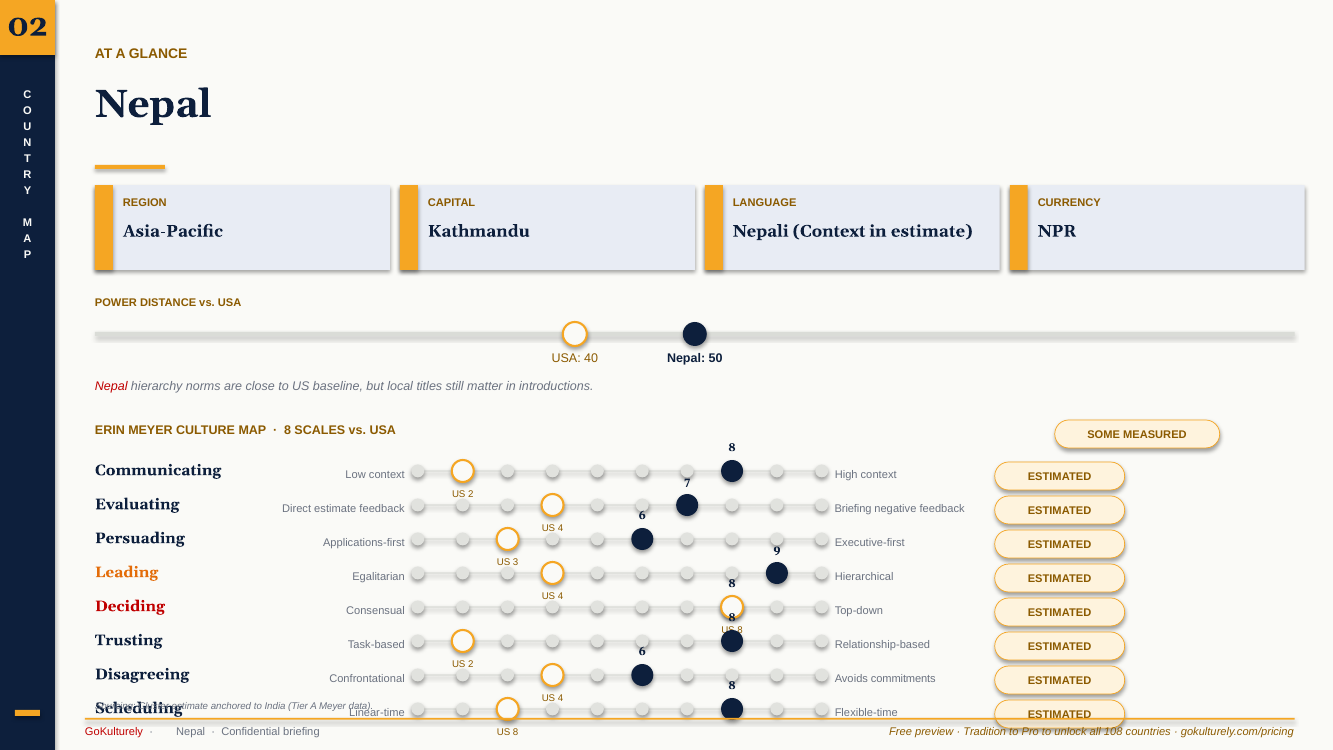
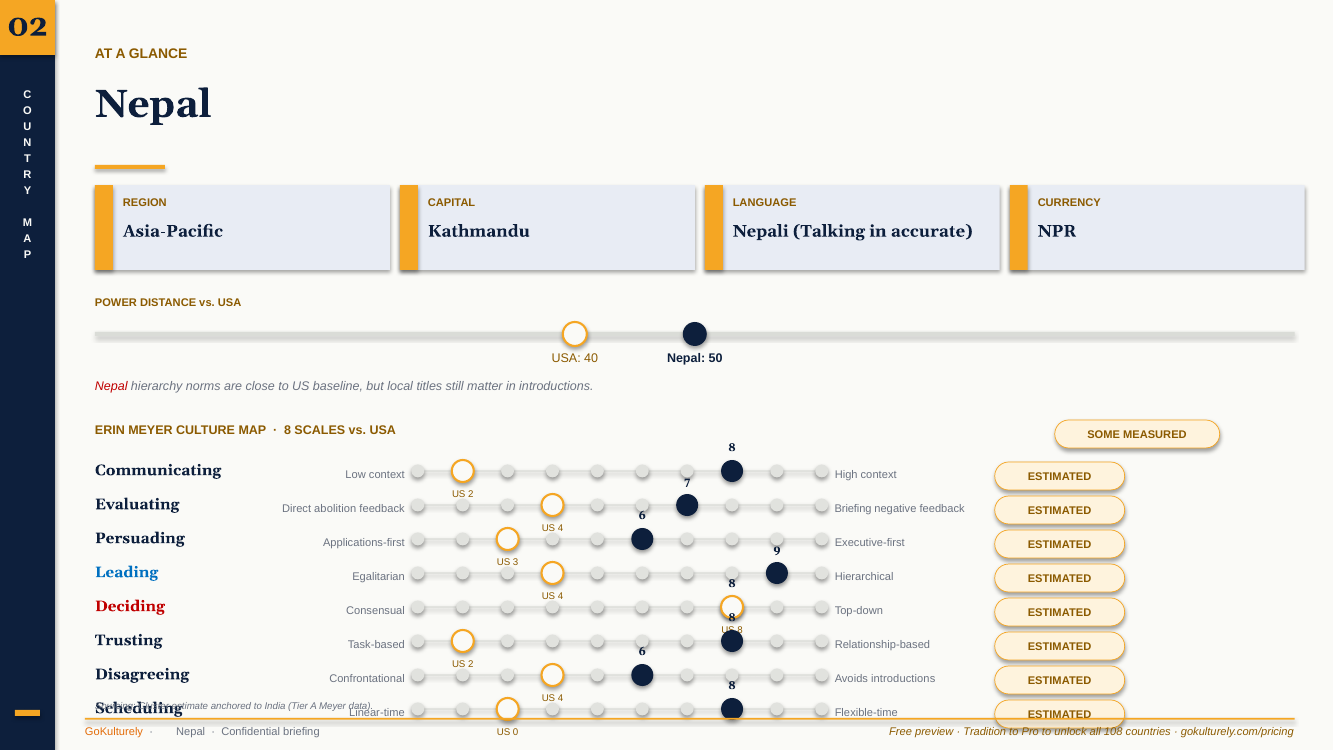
Nepali Context: Context -> Talking
in estimate: estimate -> accurate
Direct estimate: estimate -> abolition
Leading colour: orange -> blue
Avoids commitments: commitments -> introductions
GoKulturely colour: red -> orange
8 at (516, 732): 8 -> 0
